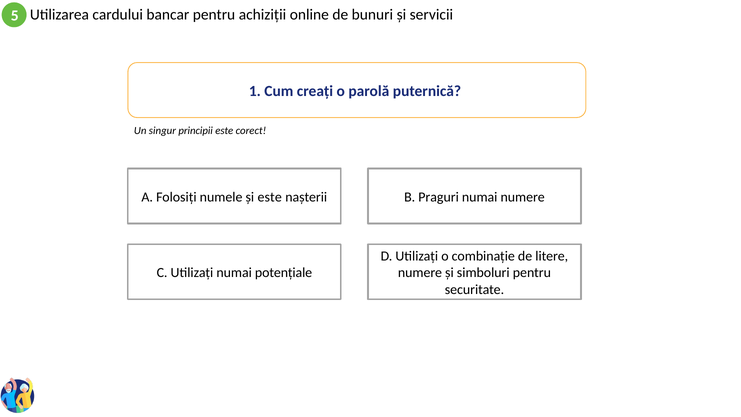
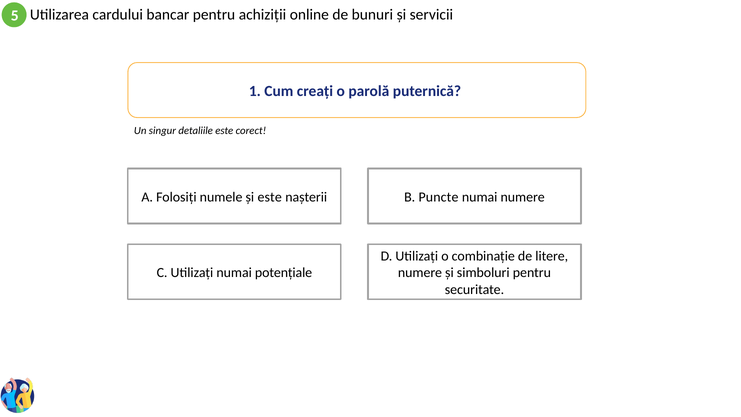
principii: principii -> detaliile
Praguri: Praguri -> Puncte
